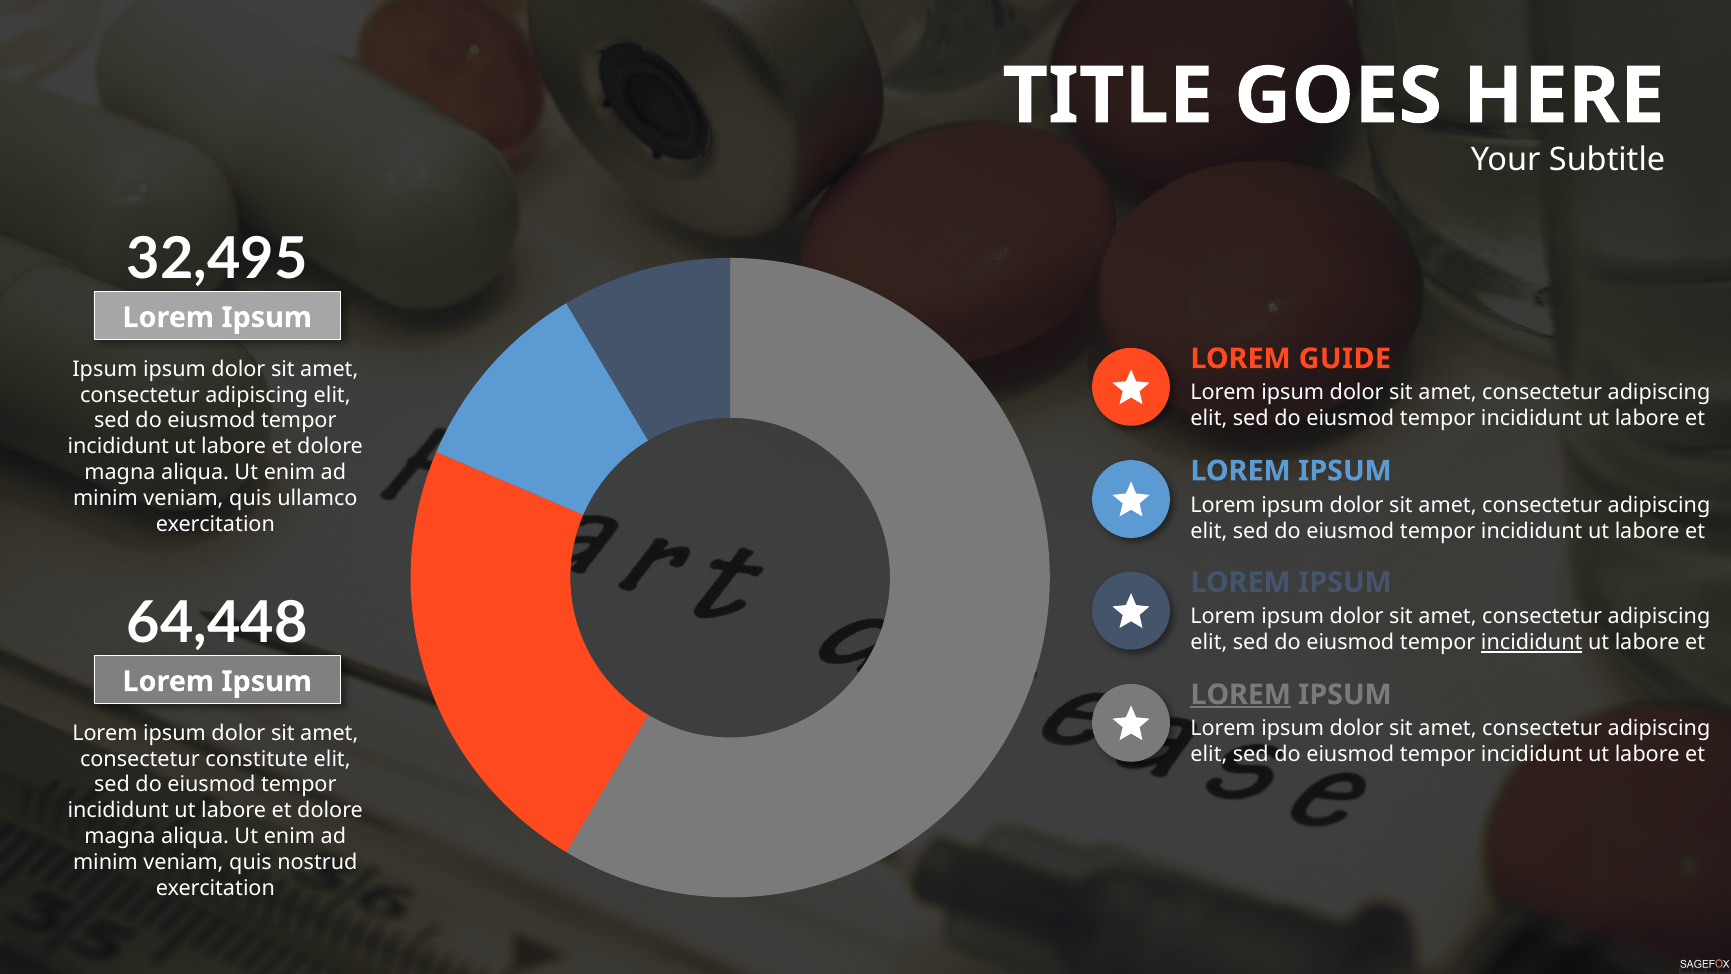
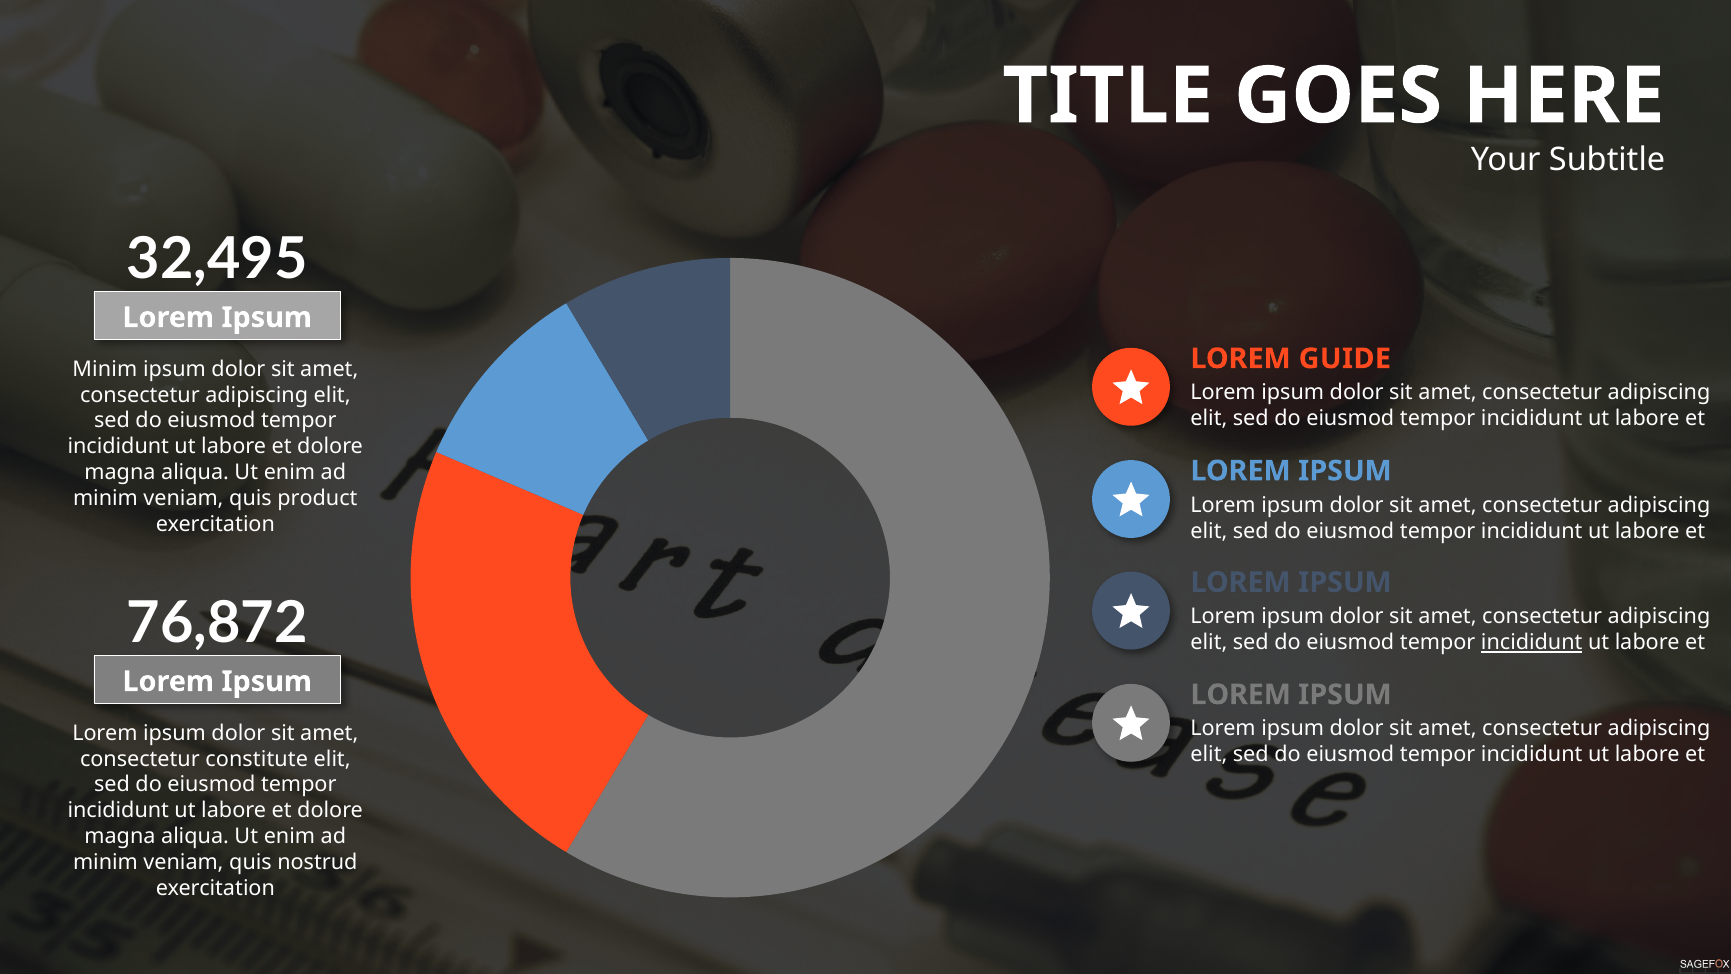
Ipsum at (105, 369): Ipsum -> Minim
ullamco: ullamco -> product
64,448: 64,448 -> 76,872
LOREM at (1241, 694) underline: present -> none
